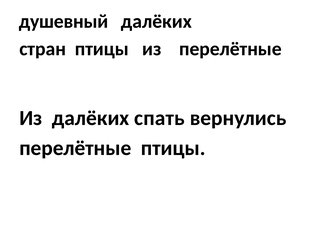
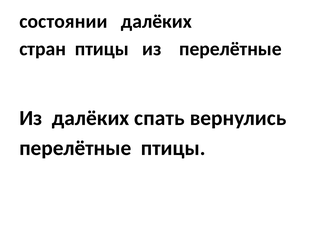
душевный: душевный -> состоянии
